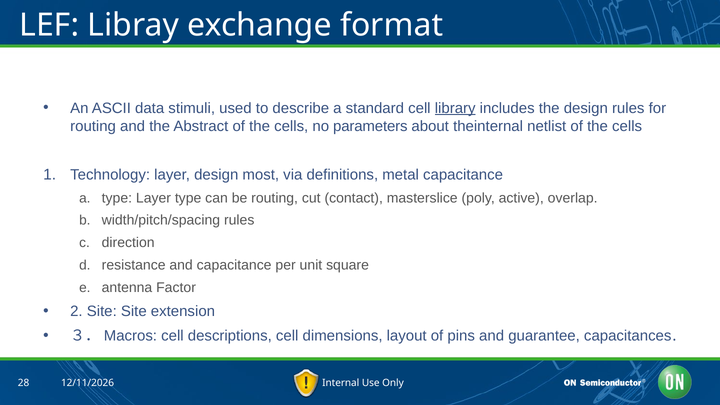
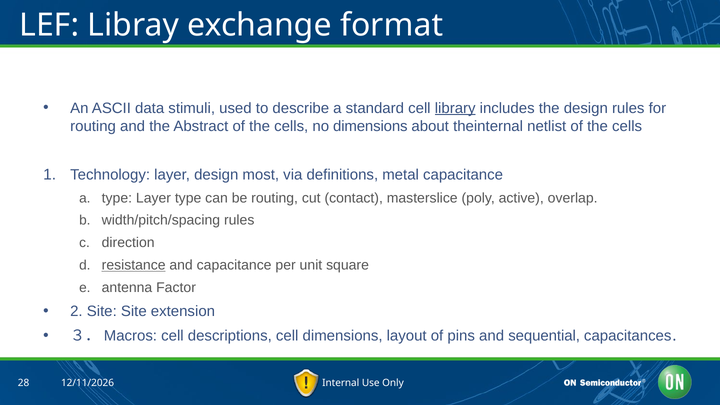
no parameters: parameters -> dimensions
resistance underline: none -> present
guarantee: guarantee -> sequential
